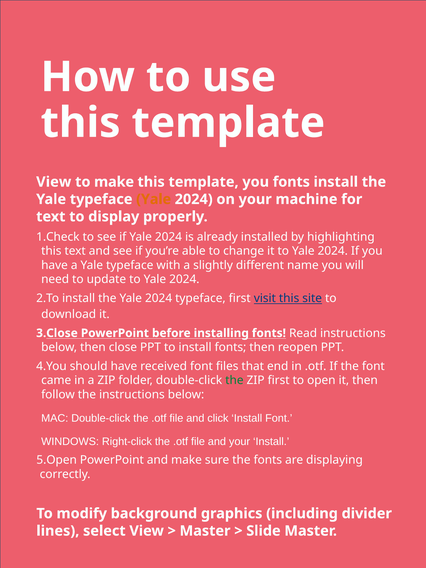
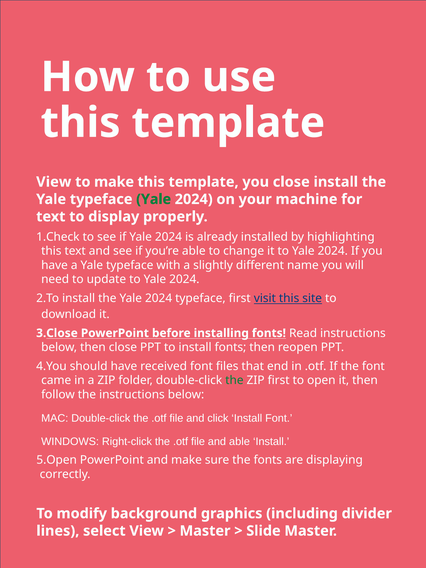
you fonts: fonts -> close
Yale at (154, 199) colour: orange -> green
and your: your -> able
